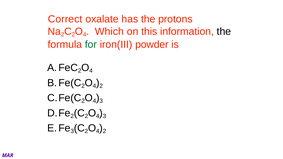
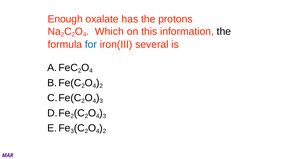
Correct: Correct -> Enough
for colour: green -> blue
powder: powder -> several
